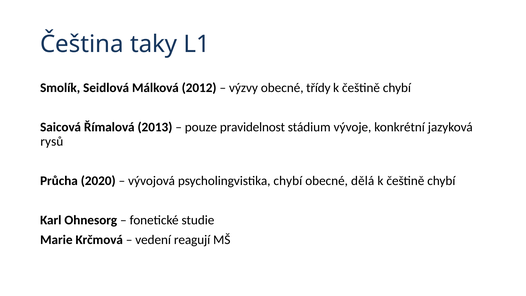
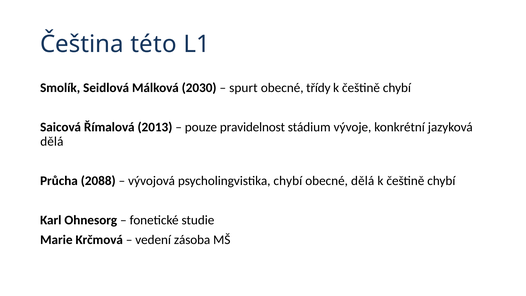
taky: taky -> této
2012: 2012 -> 2030
výzvy: výzvy -> spurt
rysů at (52, 141): rysů -> dělá
2020: 2020 -> 2088
reagují: reagují -> zásoba
